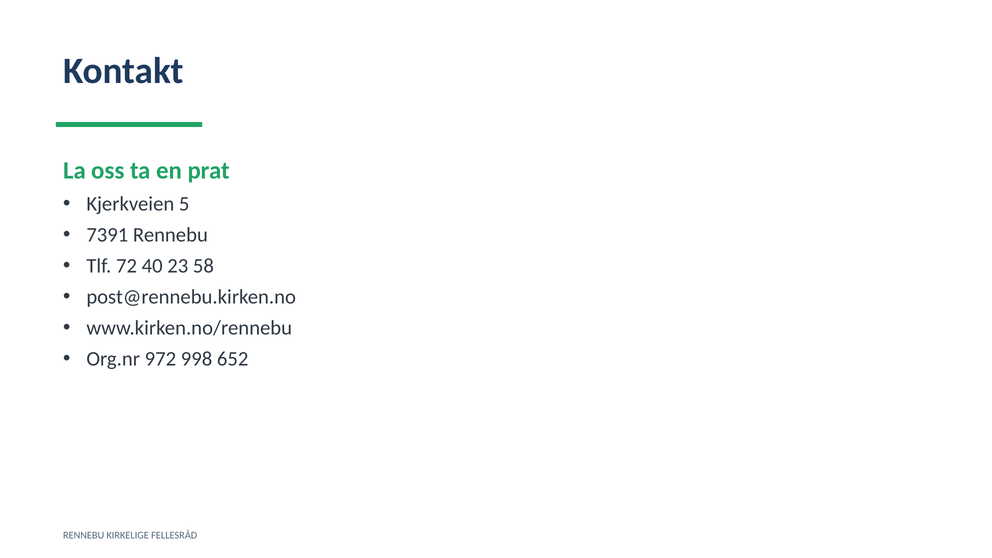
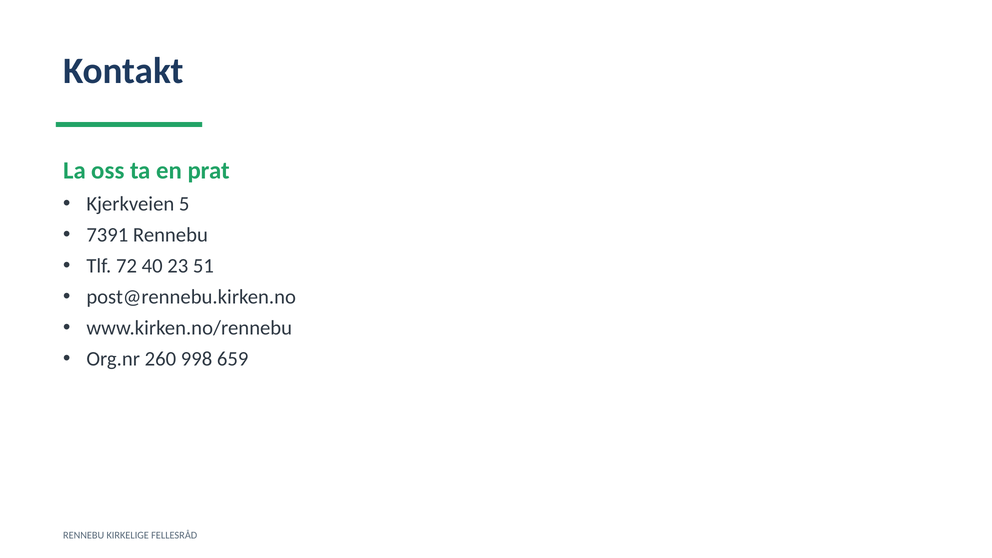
58: 58 -> 51
972: 972 -> 260
652: 652 -> 659
